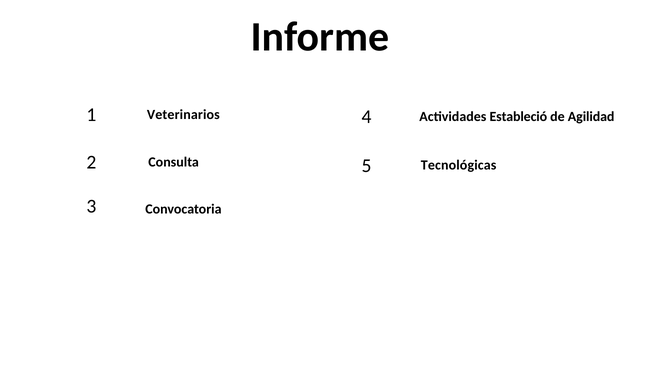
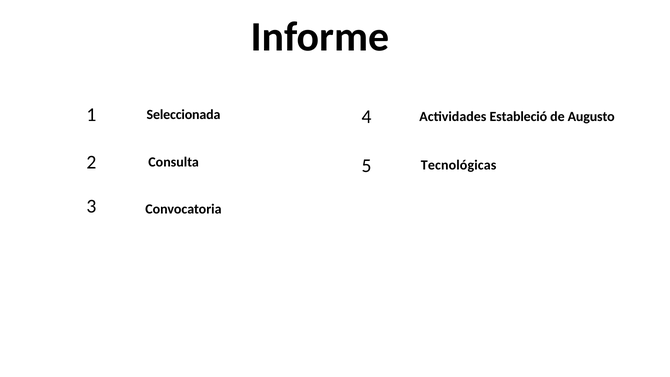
Veterinarios: Veterinarios -> Seleccionada
Agilidad: Agilidad -> Augusto
